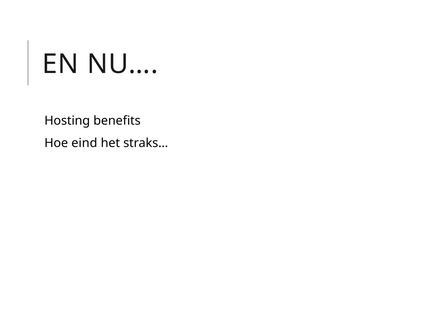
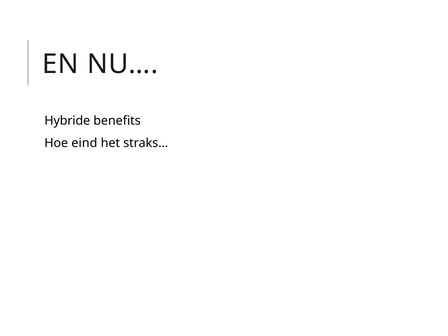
Hosting: Hosting -> Hybride
